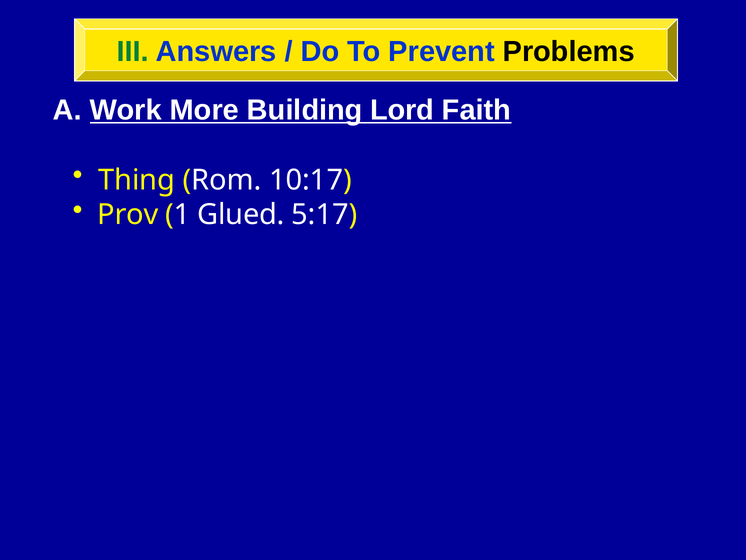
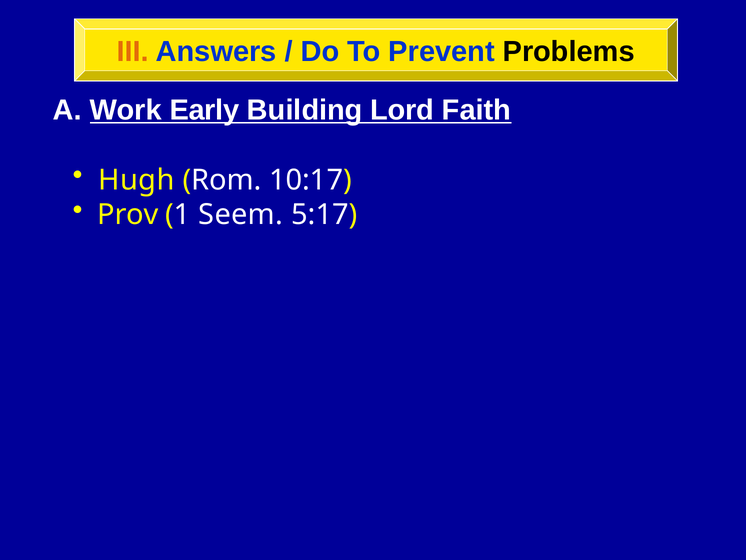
III colour: green -> orange
More: More -> Early
Thing: Thing -> Hugh
Glued: Glued -> Seem
